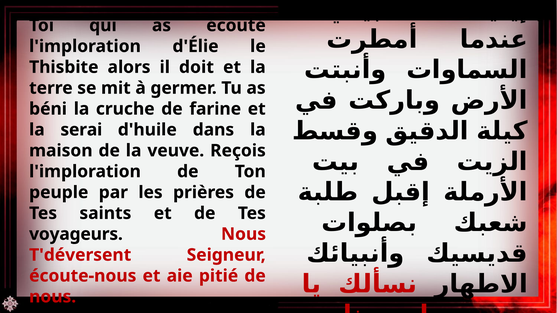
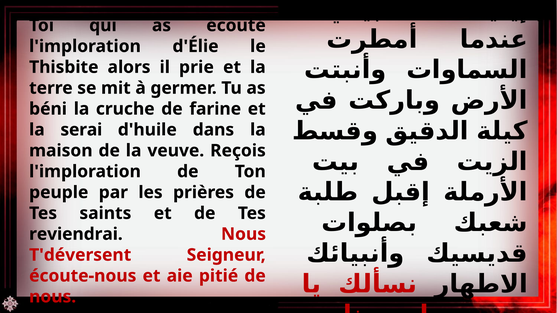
doit: doit -> prie
voyageurs: voyageurs -> reviendrai
